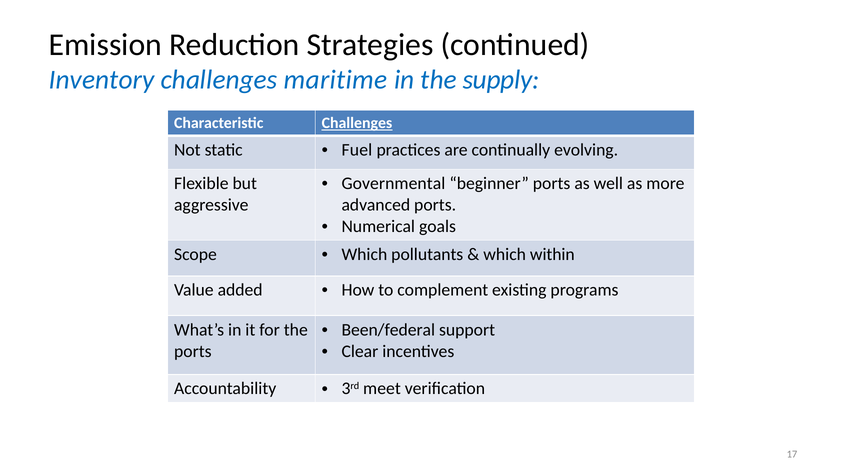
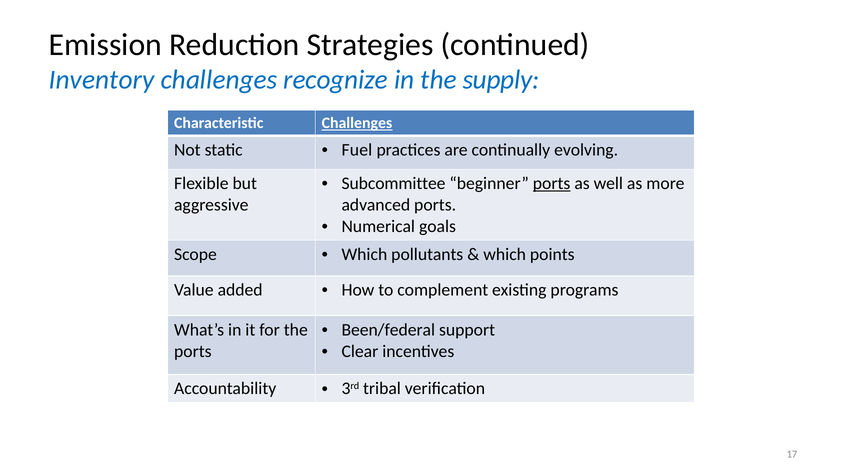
maritime: maritime -> recognize
Governmental: Governmental -> Subcommittee
ports at (552, 183) underline: none -> present
within: within -> points
meet: meet -> tribal
